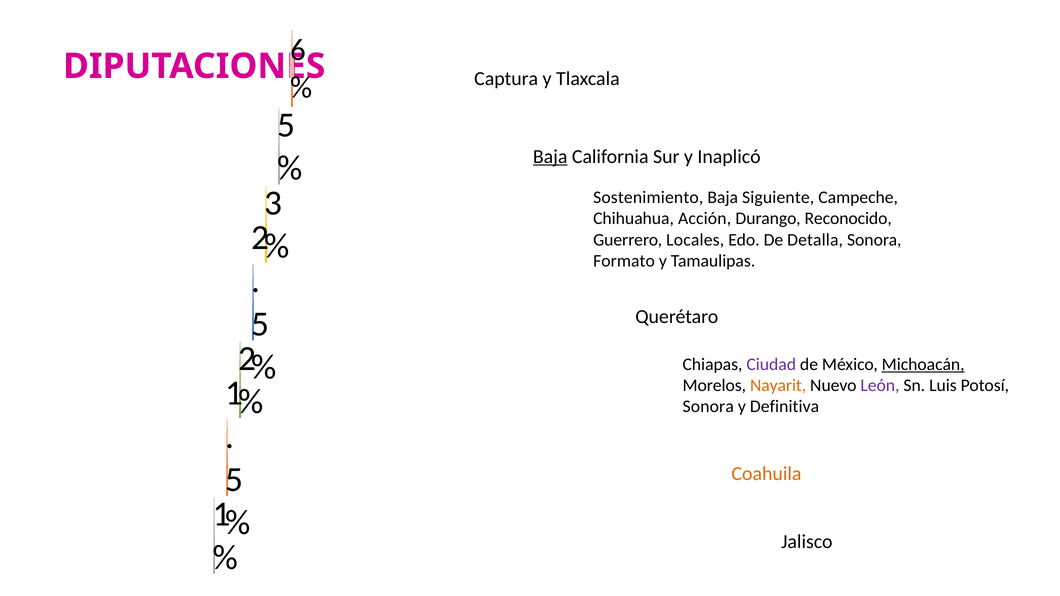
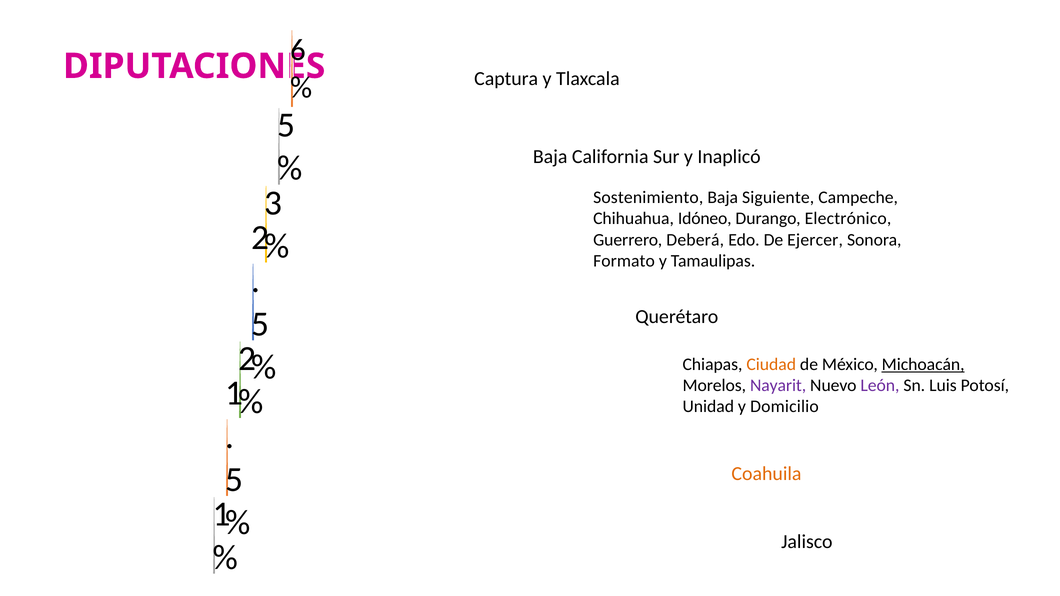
Baja at (550, 157) underline: present -> none
Acción: Acción -> Idóneo
Reconocido: Reconocido -> Electrónico
Locales: Locales -> Deberá
Detalla: Detalla -> Ejercer
Ciudad colour: purple -> orange
Nayarit colour: orange -> purple
Sonora at (708, 407): Sonora -> Unidad
Definitiva: Definitiva -> Domicilio
